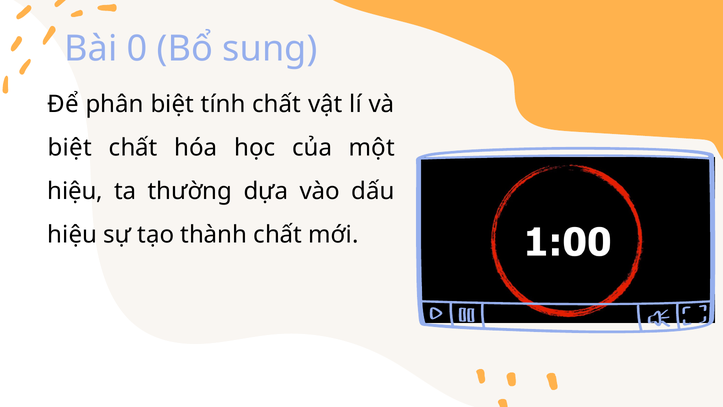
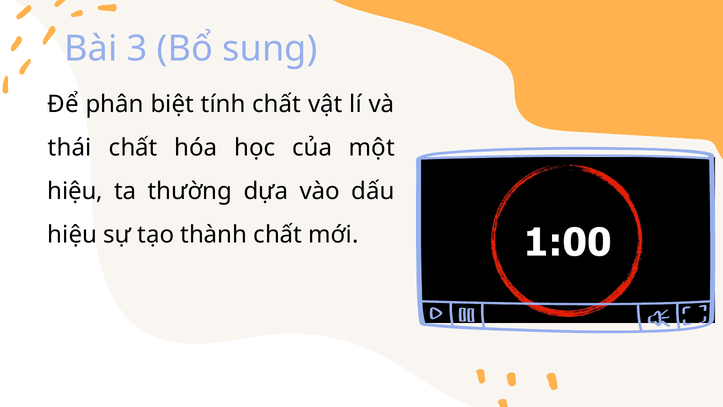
0: 0 -> 3
biệt at (70, 148): biệt -> thái
